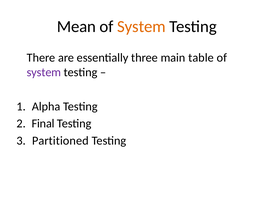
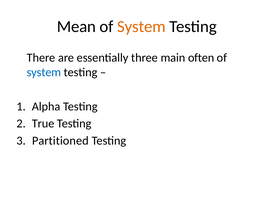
table: table -> often
system at (44, 72) colour: purple -> blue
Final: Final -> True
